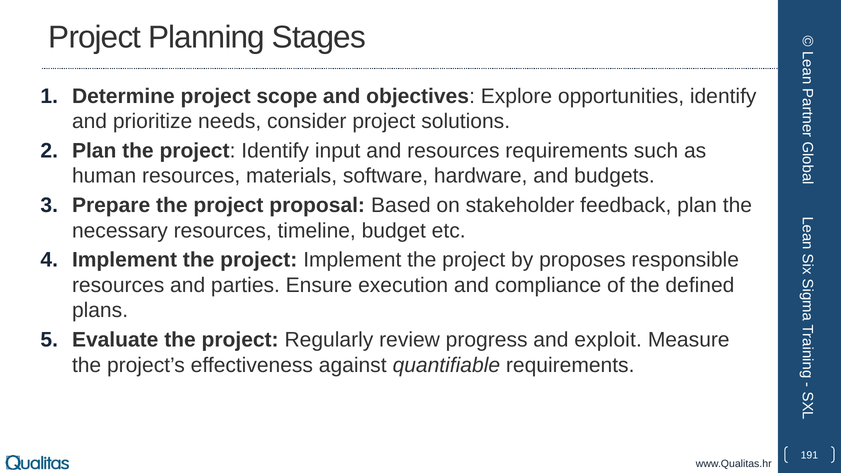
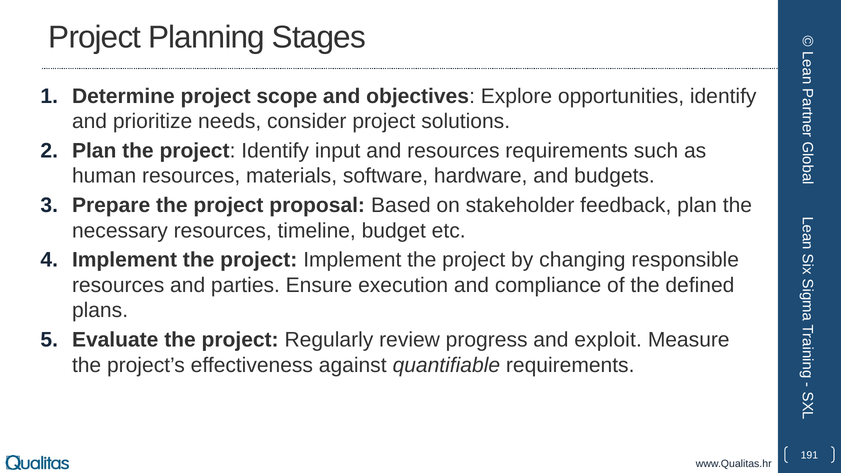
proposes: proposes -> changing
